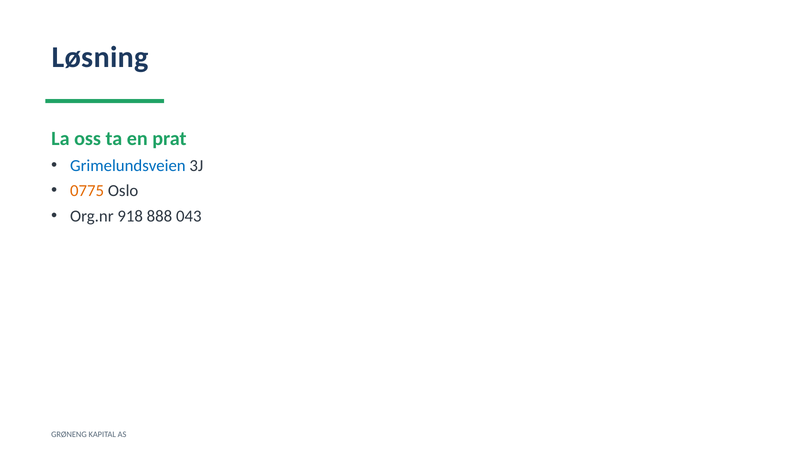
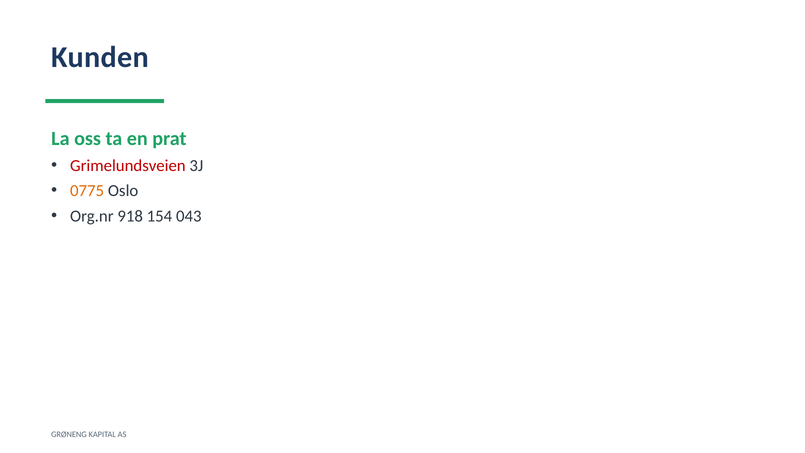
Løsning: Løsning -> Kunden
Grimelundsveien colour: blue -> red
888: 888 -> 154
